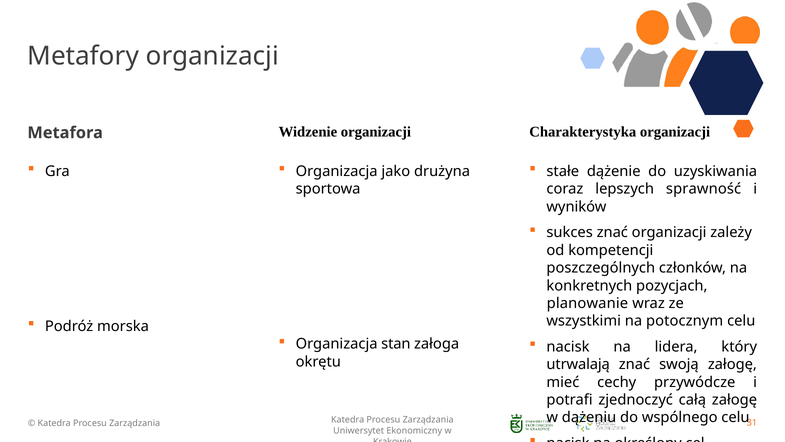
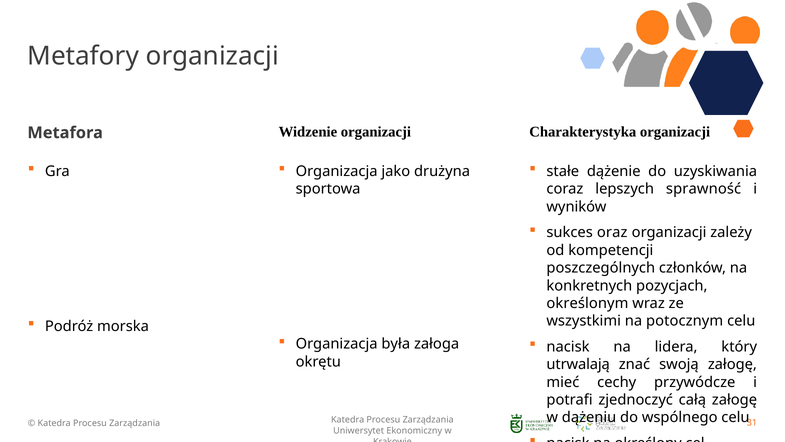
sukces znać: znać -> oraz
planowanie: planowanie -> określonym
stan: stan -> była
